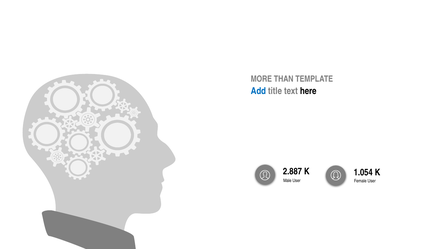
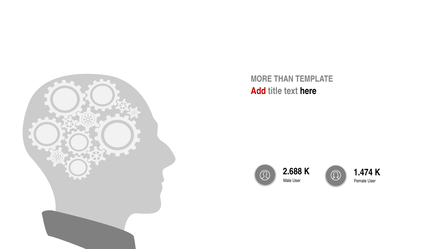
Add colour: blue -> red
2.887: 2.887 -> 2.688
1.054: 1.054 -> 1.474
